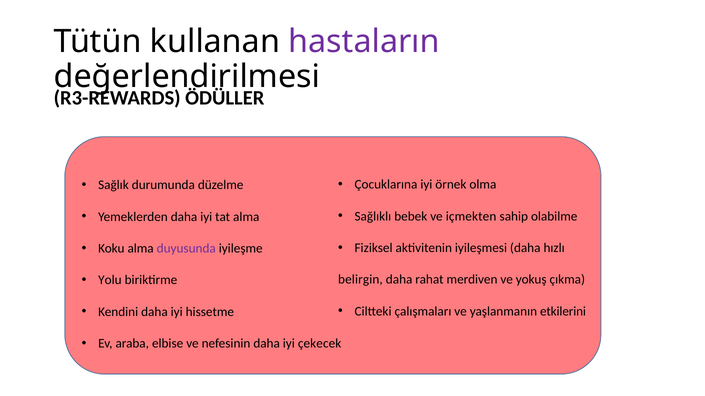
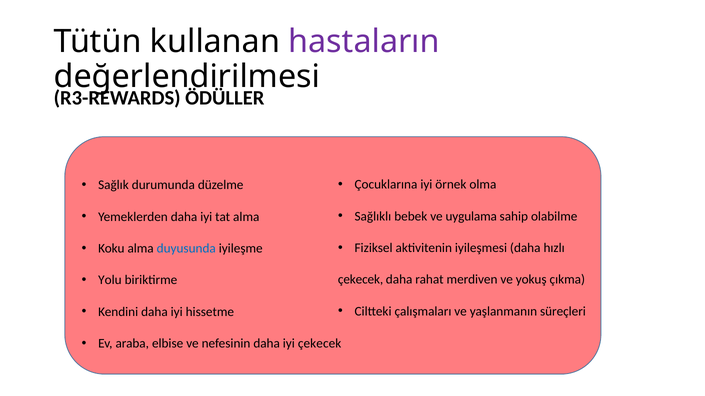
içmekten: içmekten -> uygulama
duyusunda colour: purple -> blue
belirgin at (360, 280): belirgin -> çekecek
etkilerini: etkilerini -> süreçleri
